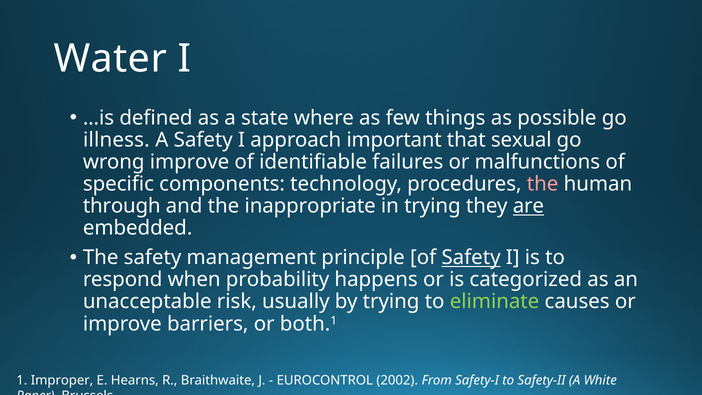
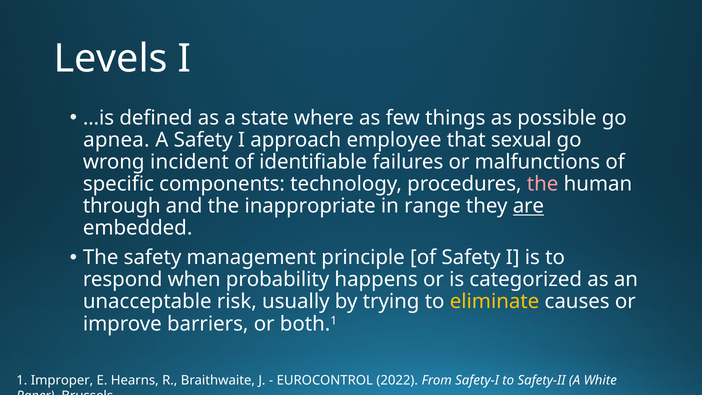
Water: Water -> Levels
illness: illness -> apnea
important: important -> employee
wrong improve: improve -> incident
in trying: trying -> range
Safety at (471, 257) underline: present -> none
eliminate colour: light green -> yellow
2002: 2002 -> 2022
